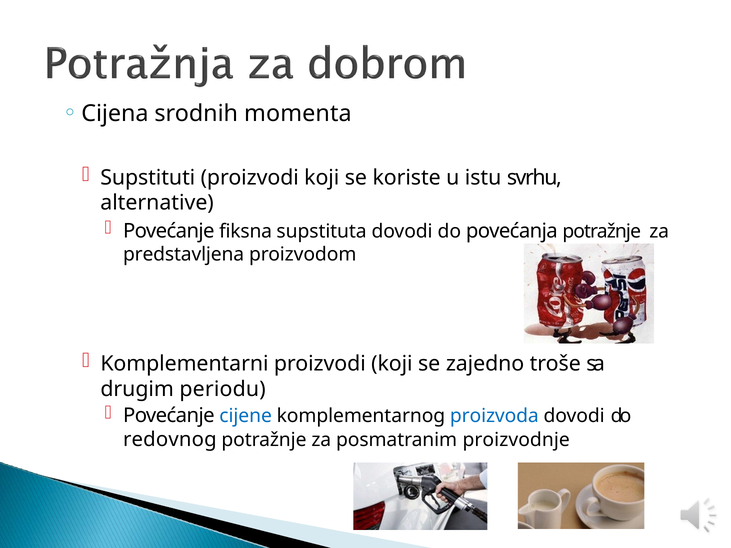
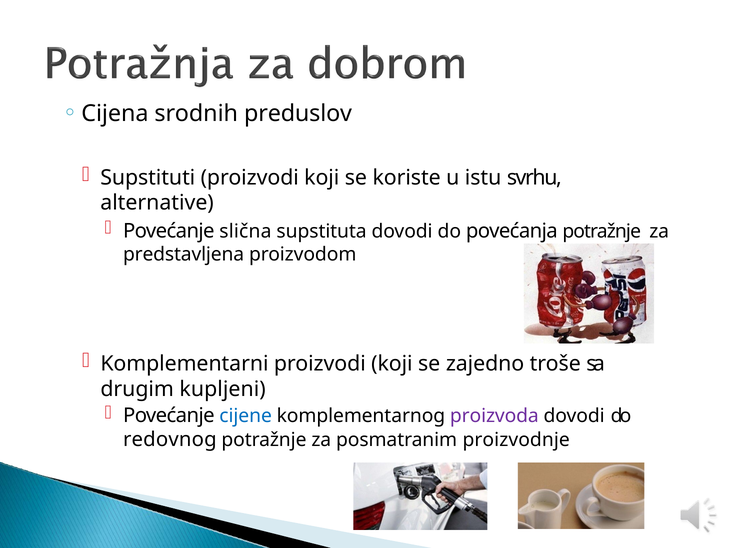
momenta: momenta -> preduslov
fiksna: fiksna -> slična
periodu: periodu -> kupljeni
proizvoda colour: blue -> purple
